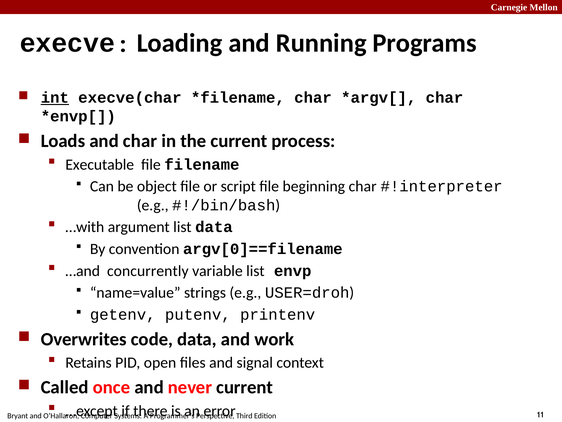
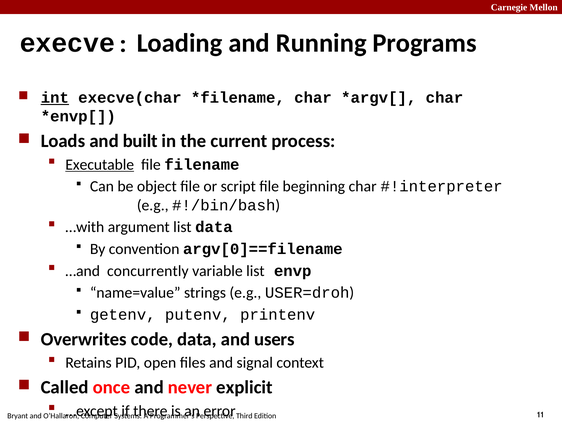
and char: char -> built
Executable underline: none -> present
work: work -> users
never current: current -> explicit
